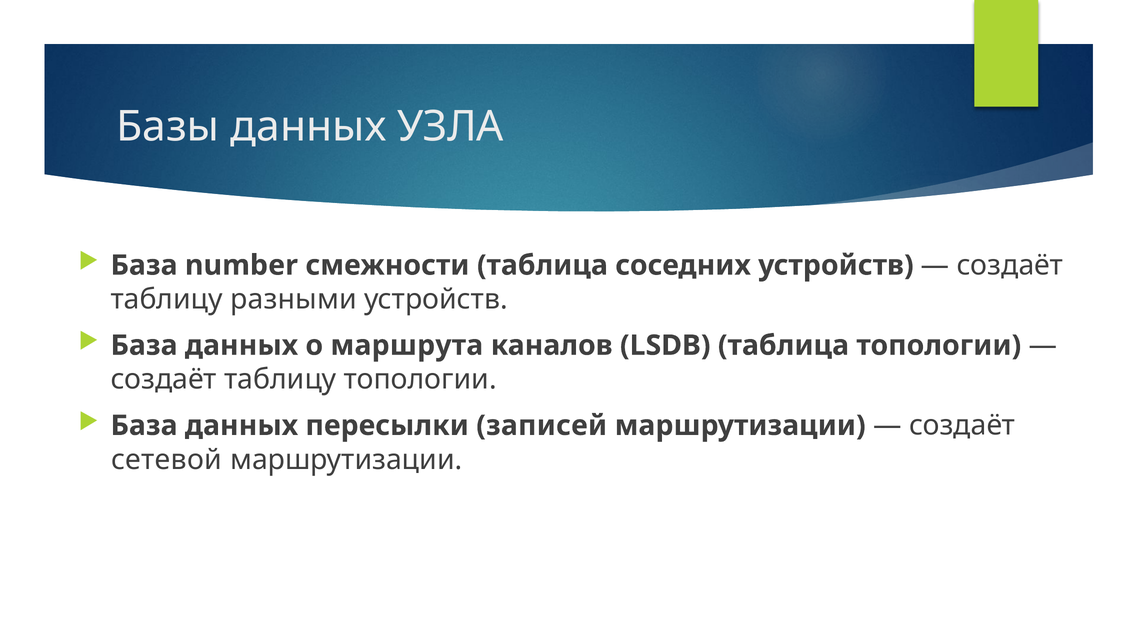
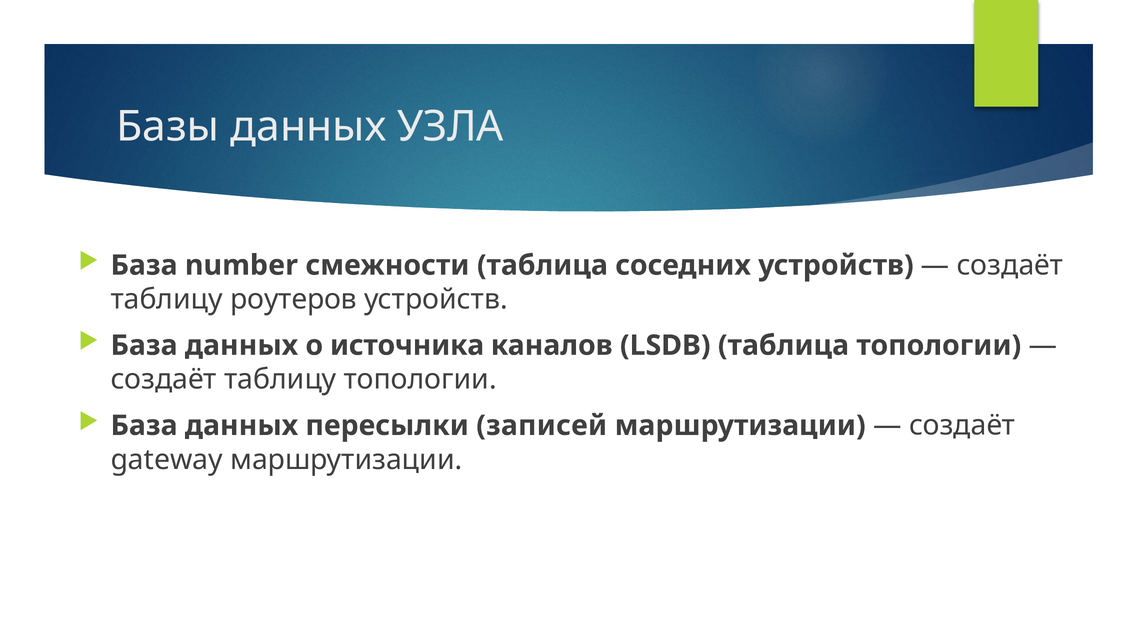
разными: разными -> роутеров
маршрута: маршрута -> источника
сетевой: сетевой -> gateway
